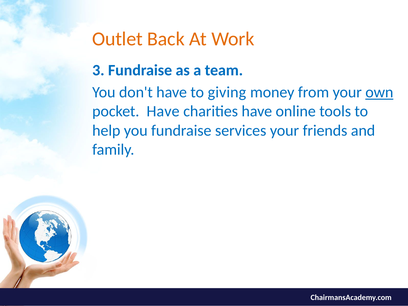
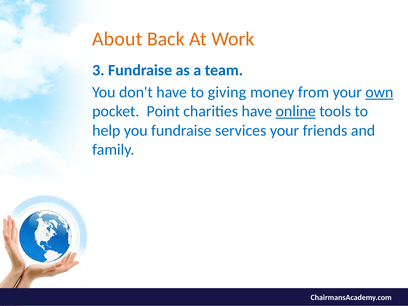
Outlet: Outlet -> About
pocket Have: Have -> Point
online underline: none -> present
